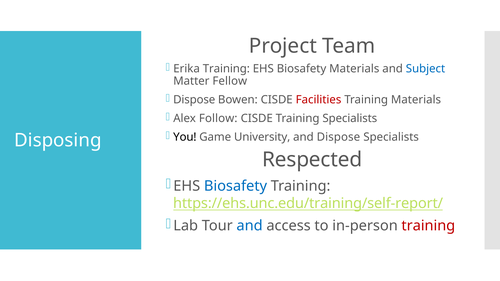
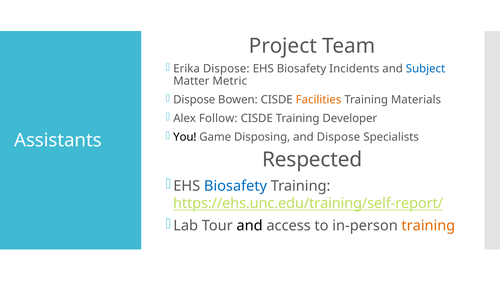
Erika Training: Training -> Dispose
Biosafety Materials: Materials -> Incidents
Fellow: Fellow -> Metric
Facilities colour: red -> orange
Training Specialists: Specialists -> Developer
University: University -> Disposing
Disposing: Disposing -> Assistants
and at (250, 226) colour: blue -> black
training at (428, 226) colour: red -> orange
